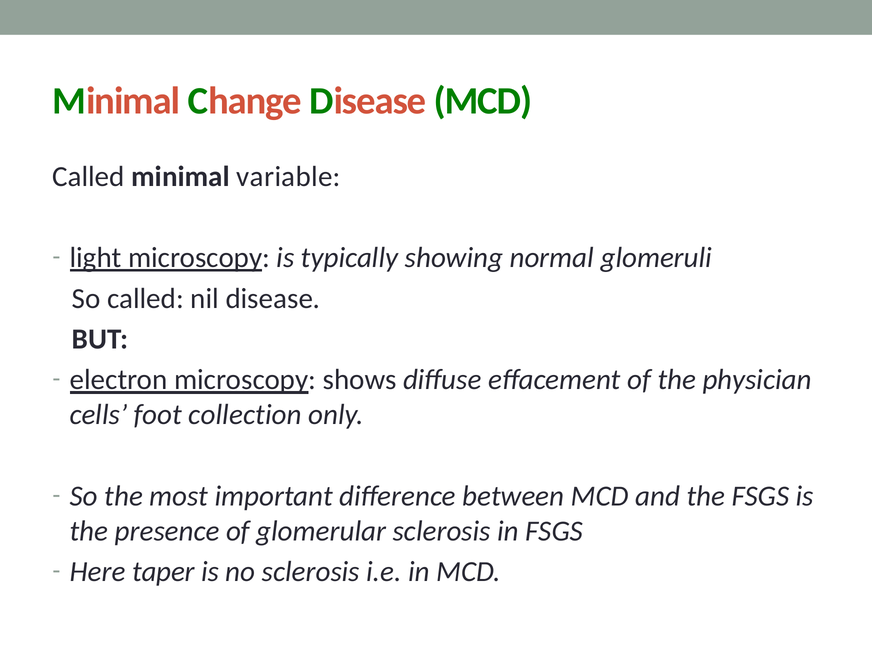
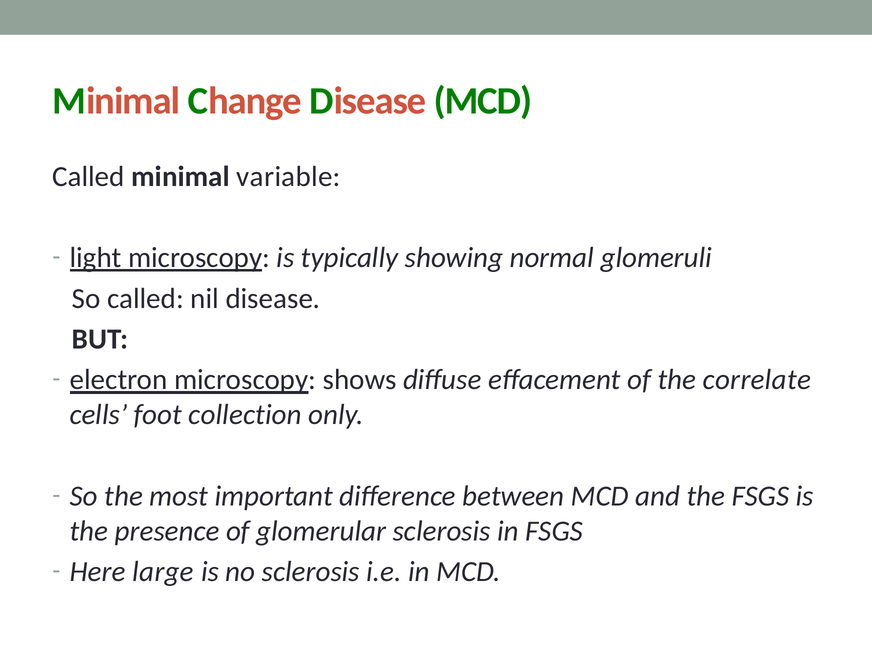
physician: physician -> correlate
taper: taper -> large
